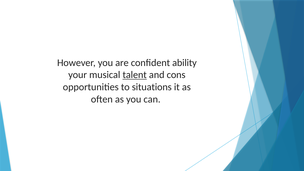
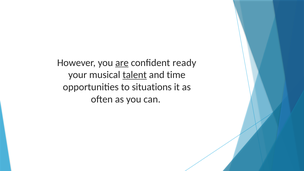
are underline: none -> present
ability: ability -> ready
cons: cons -> time
